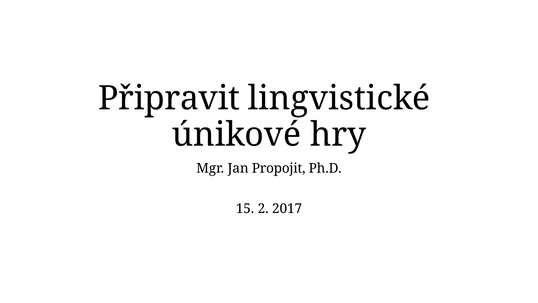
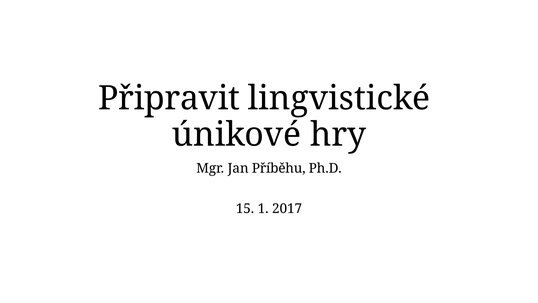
Propojit: Propojit -> Příběhu
2: 2 -> 1
